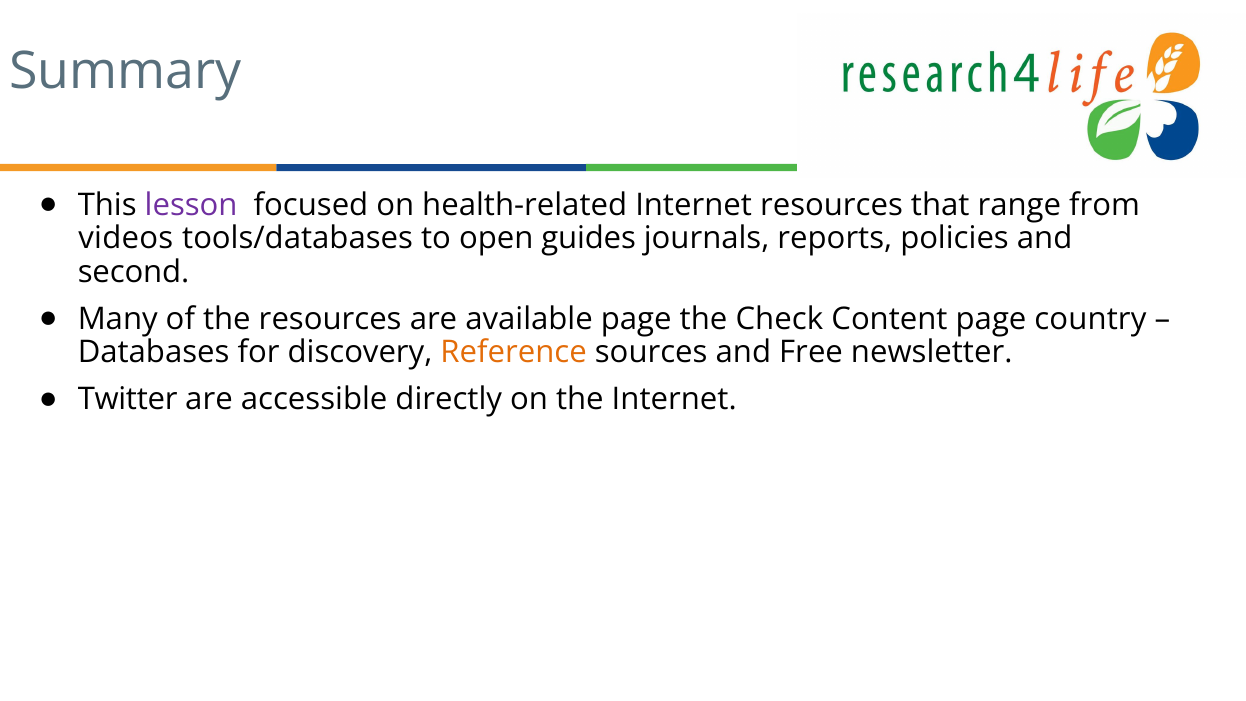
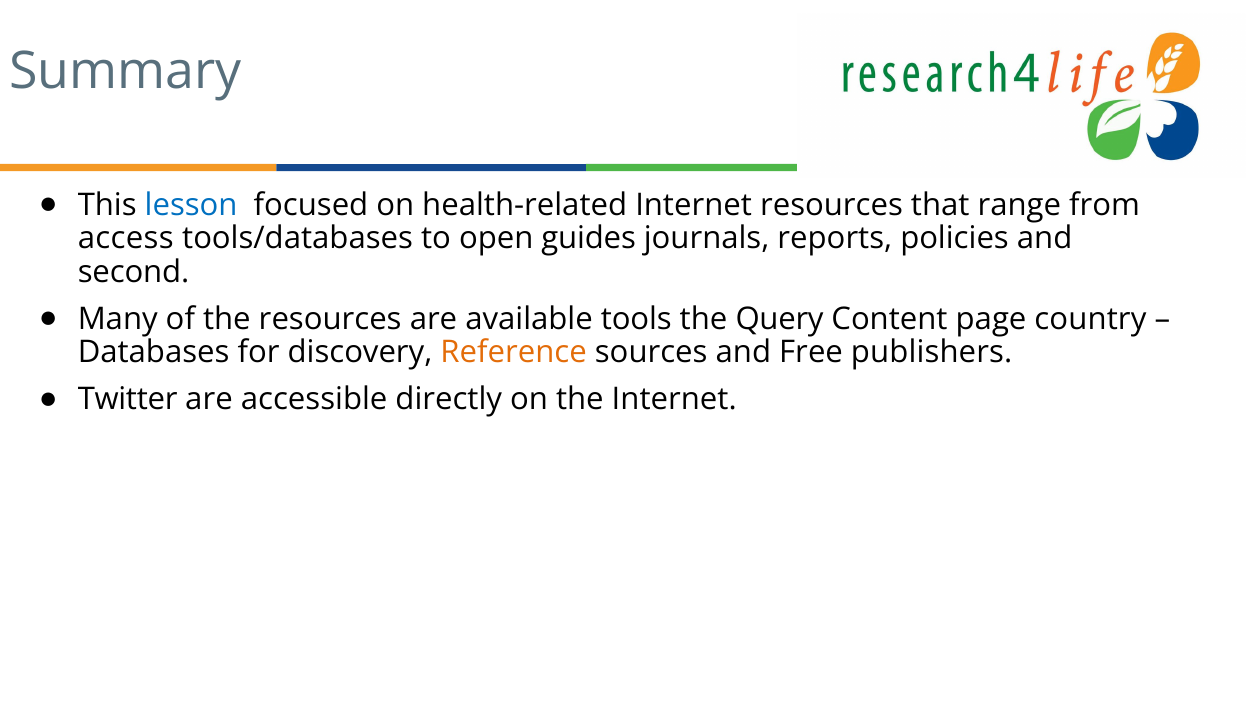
lesson colour: purple -> blue
videos: videos -> access
available page: page -> tools
Check: Check -> Query
newsletter: newsletter -> publishers
